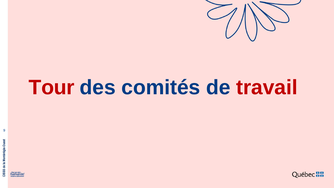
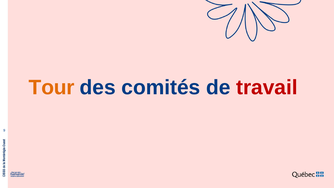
Tour colour: red -> orange
